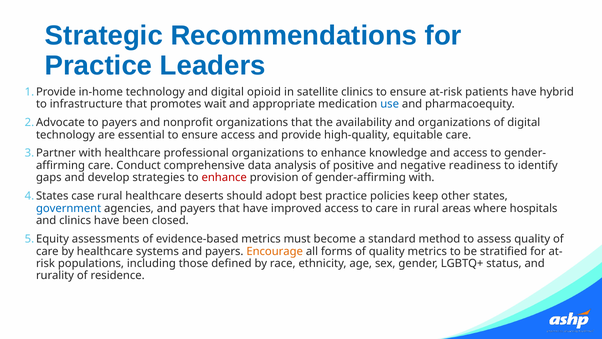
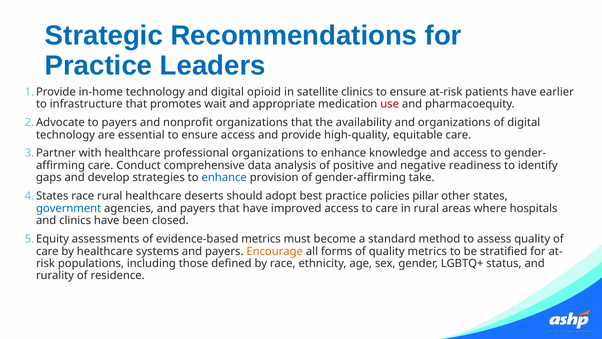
hybrid: hybrid -> earlier
use colour: blue -> red
enhance at (224, 177) colour: red -> blue
gender-affirming with: with -> take
case at (83, 196): case -> race
keep: keep -> pillar
